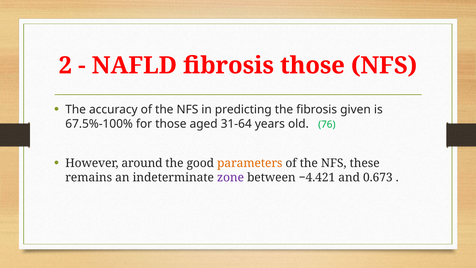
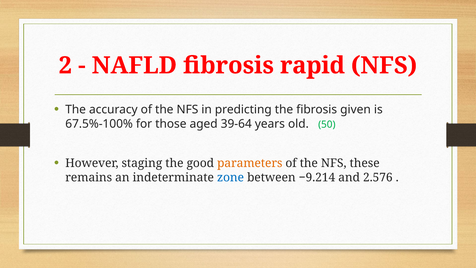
fibrosis those: those -> rapid
31-64: 31-64 -> 39-64
76: 76 -> 50
around: around -> staging
zone colour: purple -> blue
−4.421: −4.421 -> −9.214
0.673: 0.673 -> 2.576
